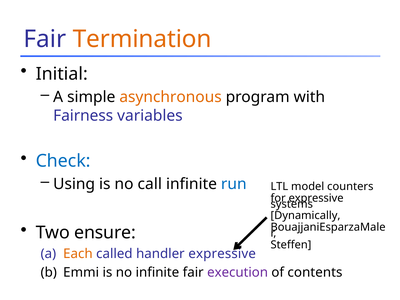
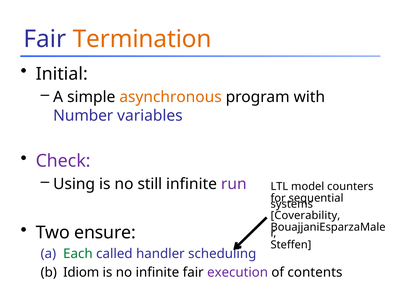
Fairness: Fairness -> Number
Check colour: blue -> purple
call: call -> still
run colour: blue -> purple
expressive at (316, 198): expressive -> sequential
Dynamically: Dynamically -> Coverability
Each colour: orange -> green
handler expressive: expressive -> scheduling
Emmi: Emmi -> Idiom
